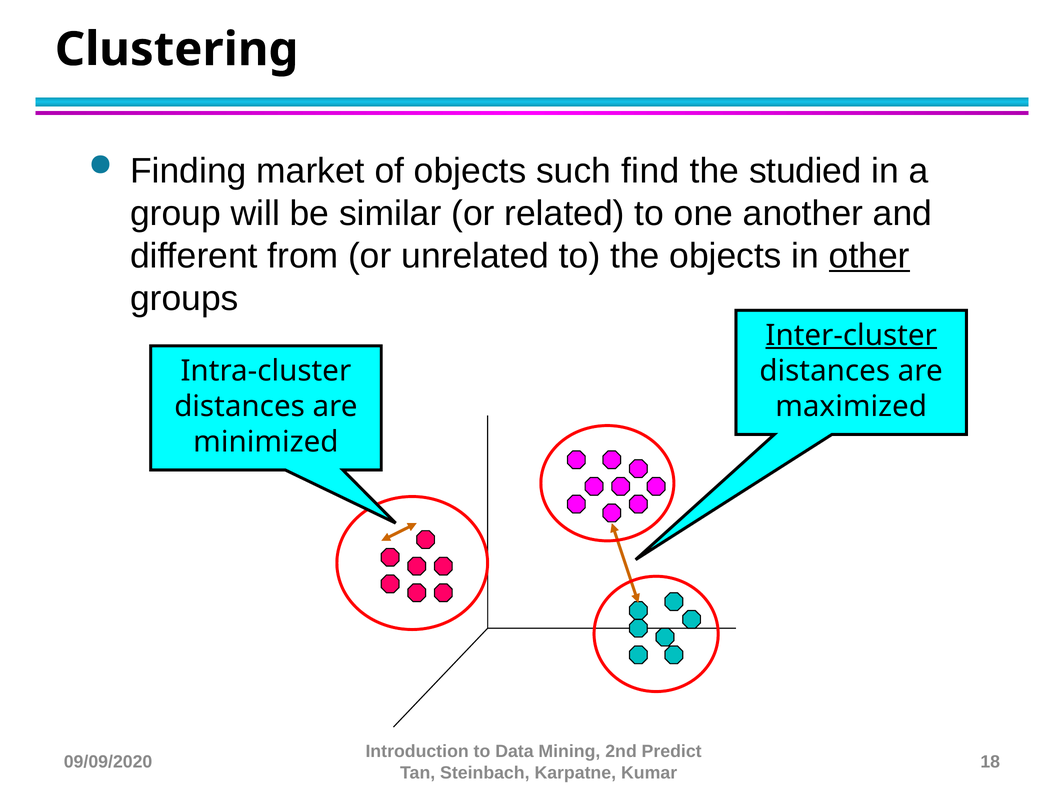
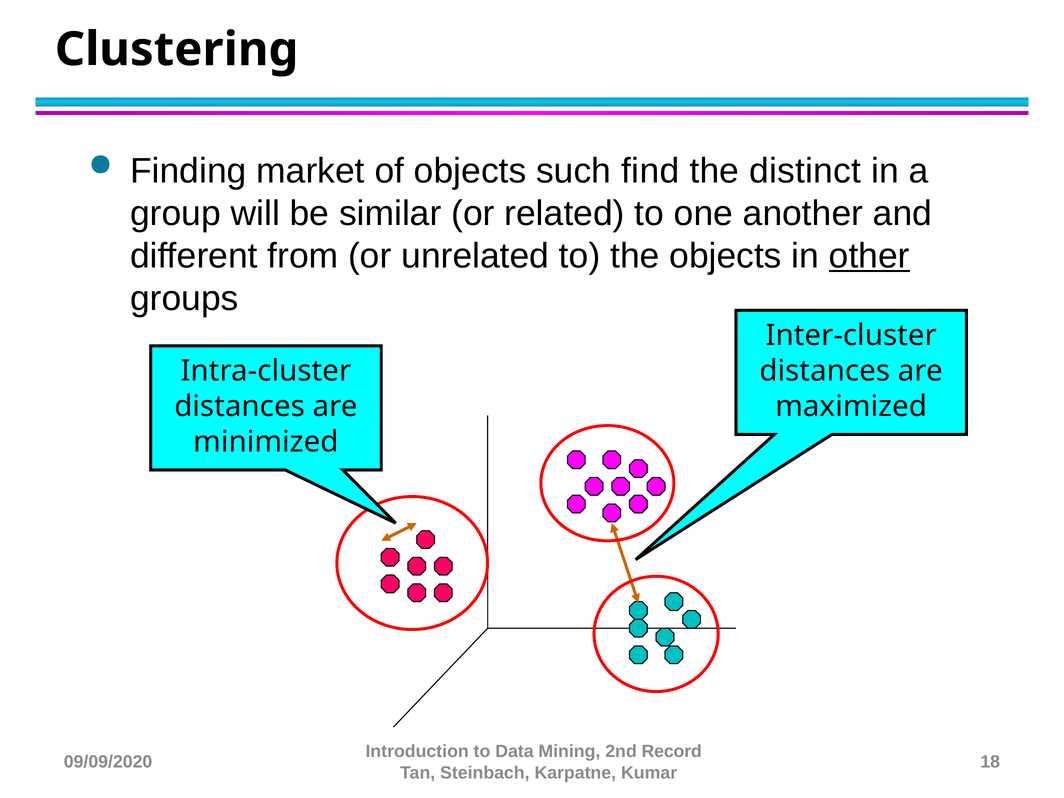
studied: studied -> distinct
Inter-cluster underline: present -> none
Predict: Predict -> Record
